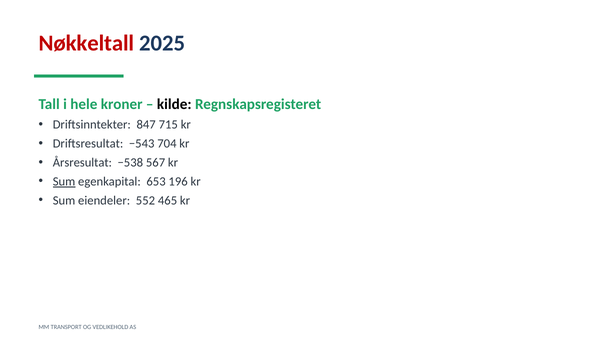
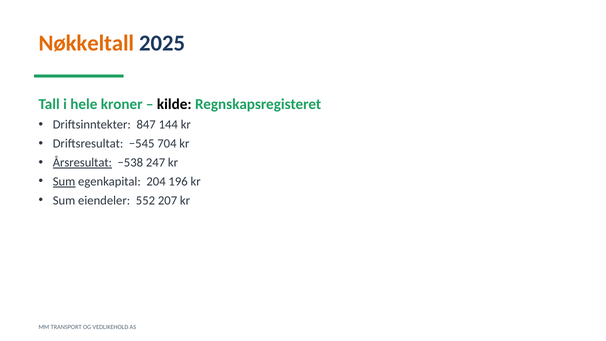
Nøkkeltall colour: red -> orange
715: 715 -> 144
−543: −543 -> −545
Årsresultat underline: none -> present
567: 567 -> 247
653: 653 -> 204
465: 465 -> 207
